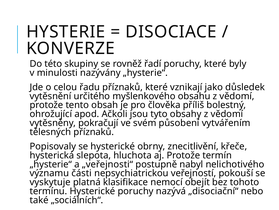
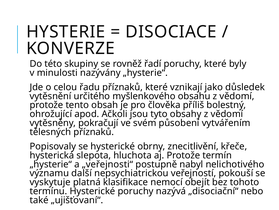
části: části -> další
„sociálních“: „sociálních“ -> „ujišťovaní“
